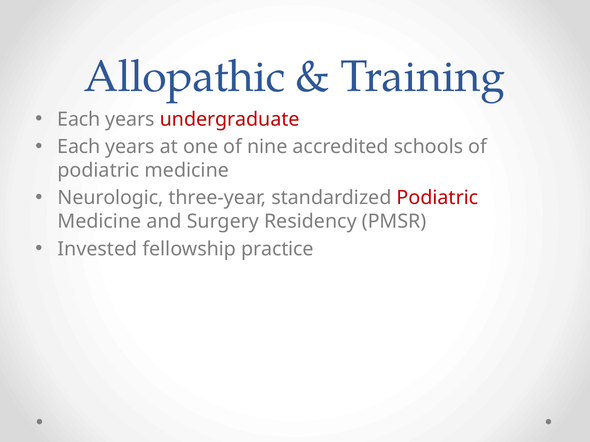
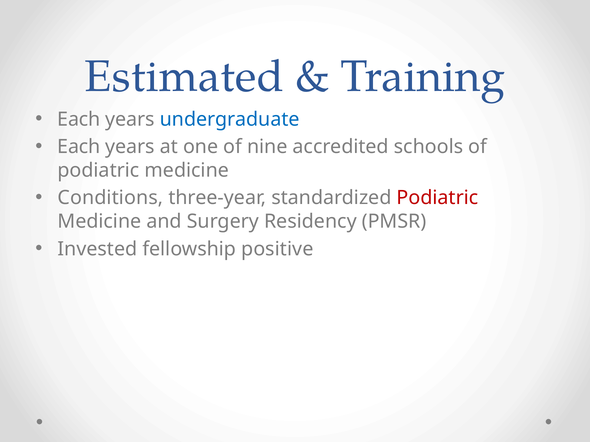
Allopathic: Allopathic -> Estimated
undergraduate colour: red -> blue
Neurologic: Neurologic -> Conditions
practice: practice -> positive
